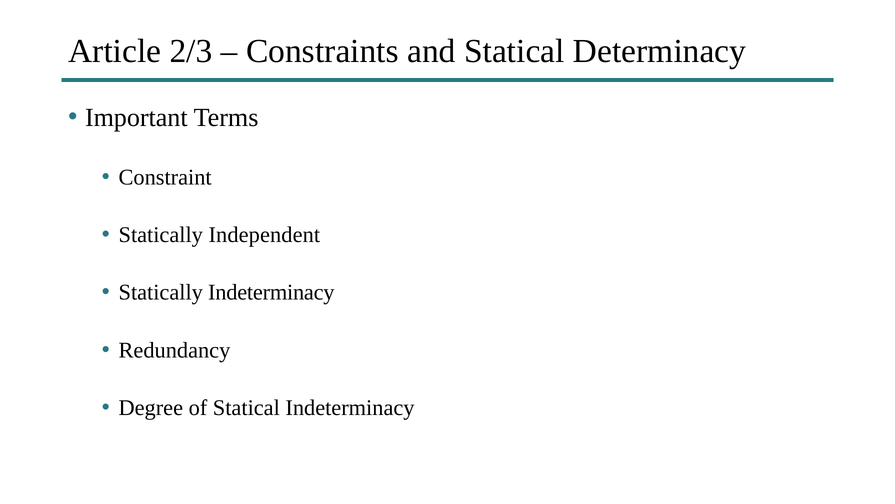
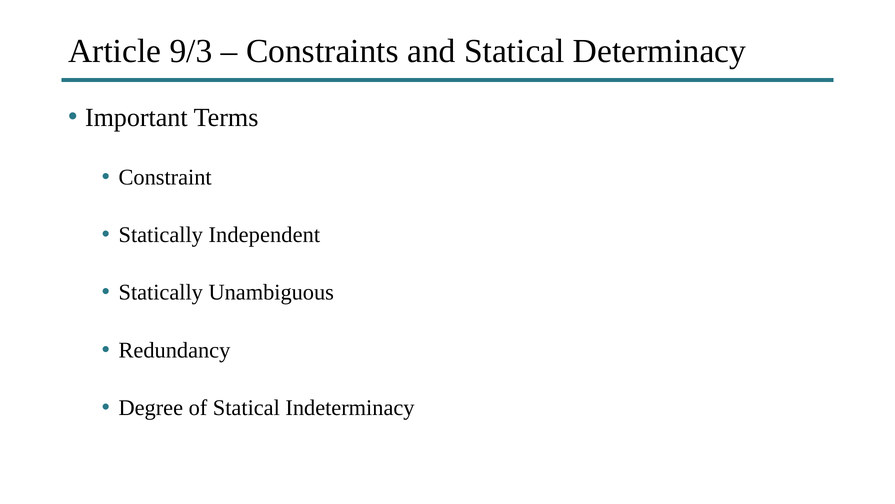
2/3: 2/3 -> 9/3
Statically Indeterminacy: Indeterminacy -> Unambiguous
